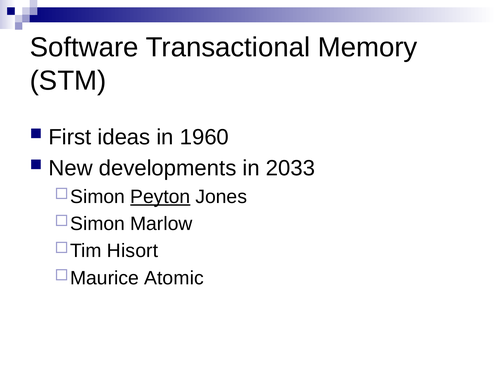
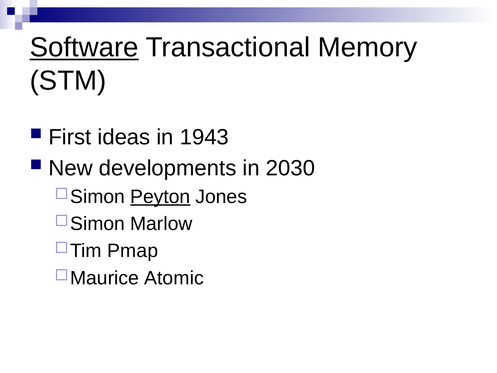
Software underline: none -> present
1960: 1960 -> 1943
2033: 2033 -> 2030
Hisort: Hisort -> Pmap
